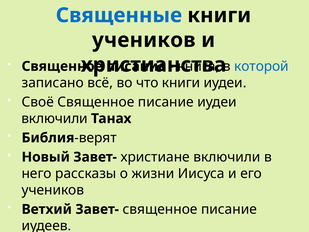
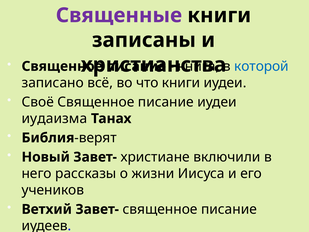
Священные colour: blue -> purple
учеников at (144, 40): учеников -> записаны
включили at (55, 118): включили -> иудаизма
